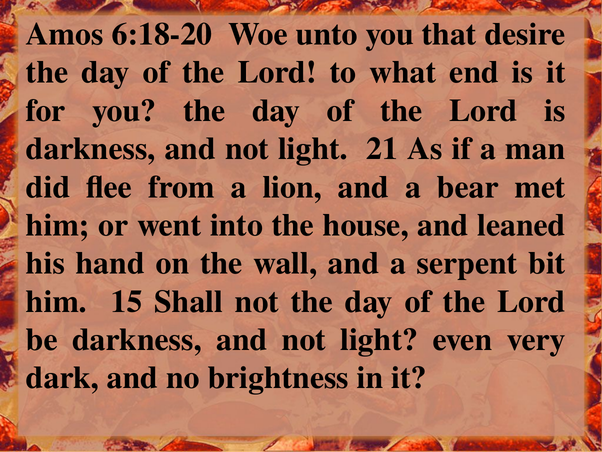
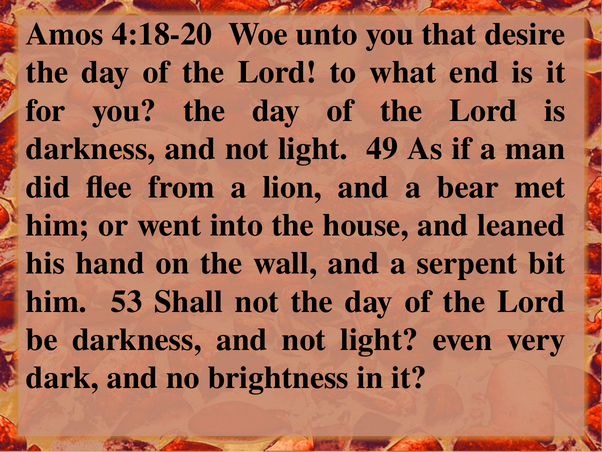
6:18-20: 6:18-20 -> 4:18-20
21: 21 -> 49
15: 15 -> 53
